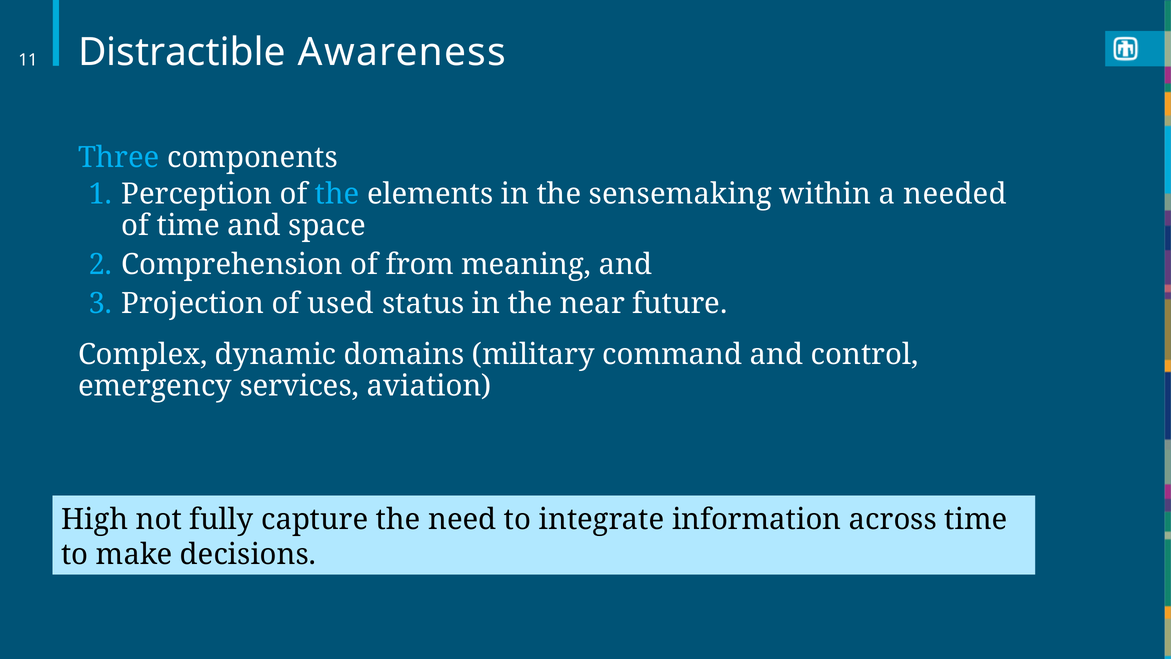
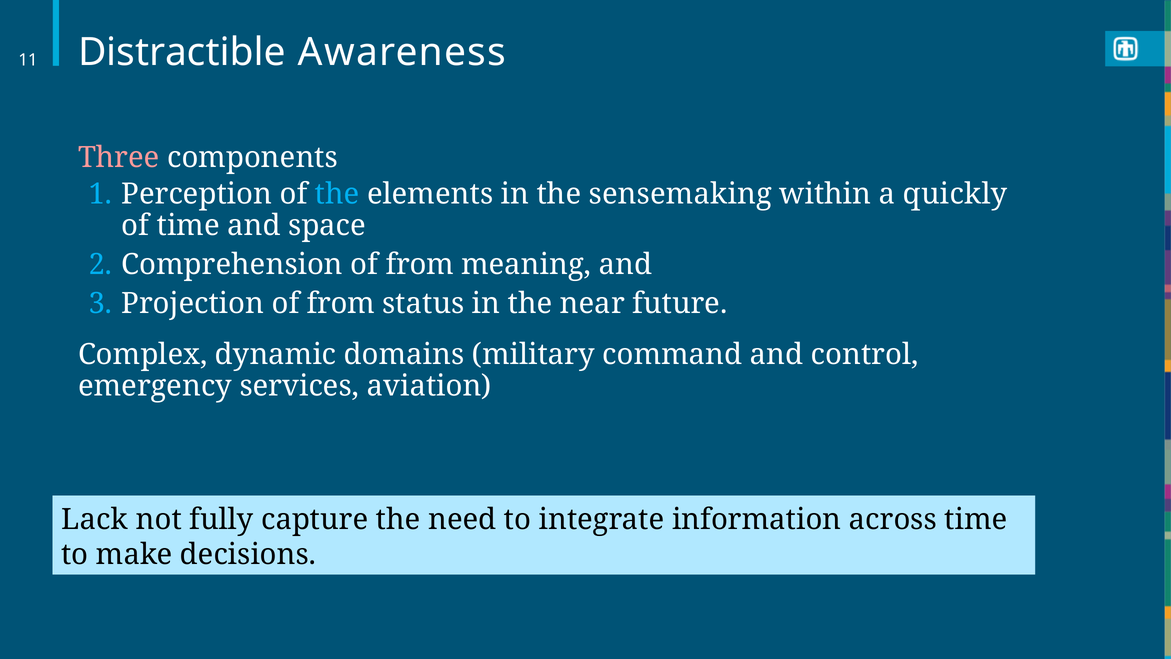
Three colour: light blue -> pink
needed: needed -> quickly
Projection of used: used -> from
High: High -> Lack
